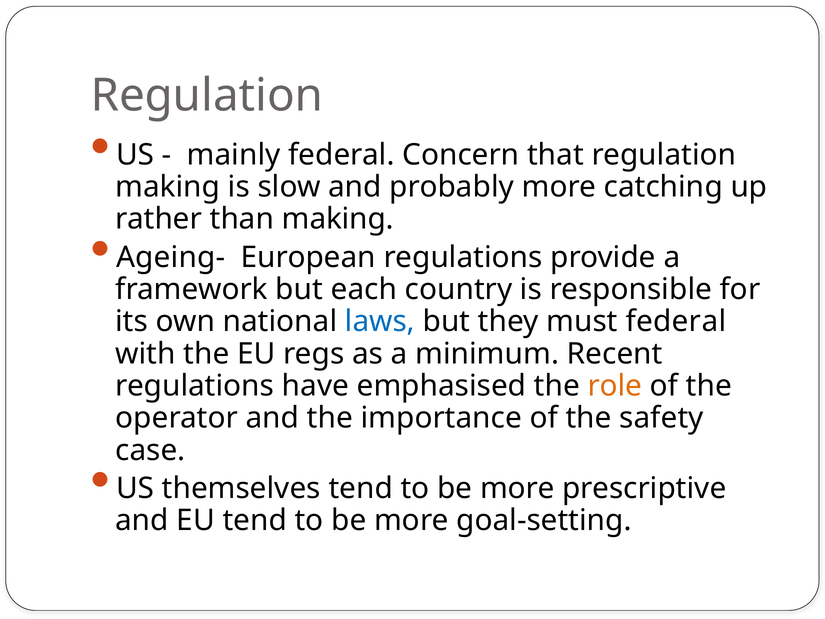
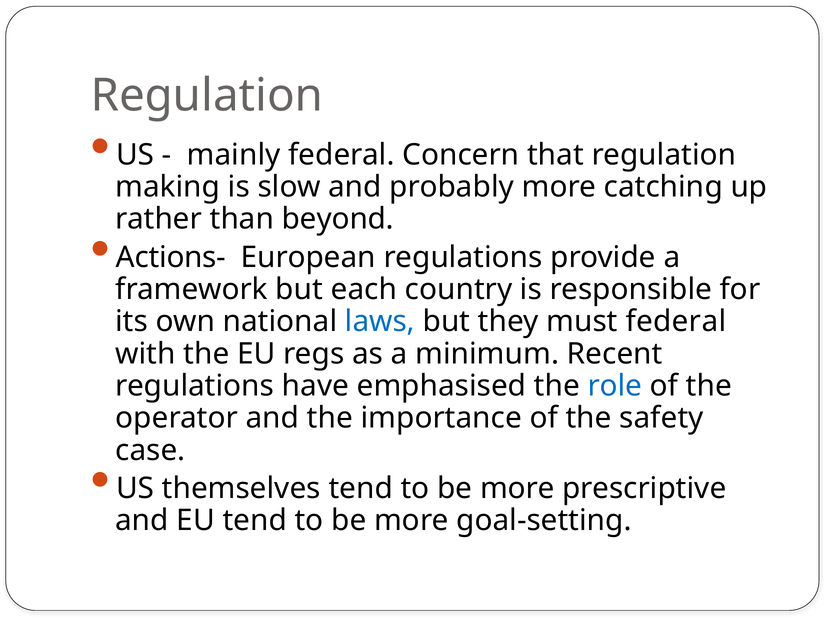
than making: making -> beyond
Ageing-: Ageing- -> Actions-
role colour: orange -> blue
